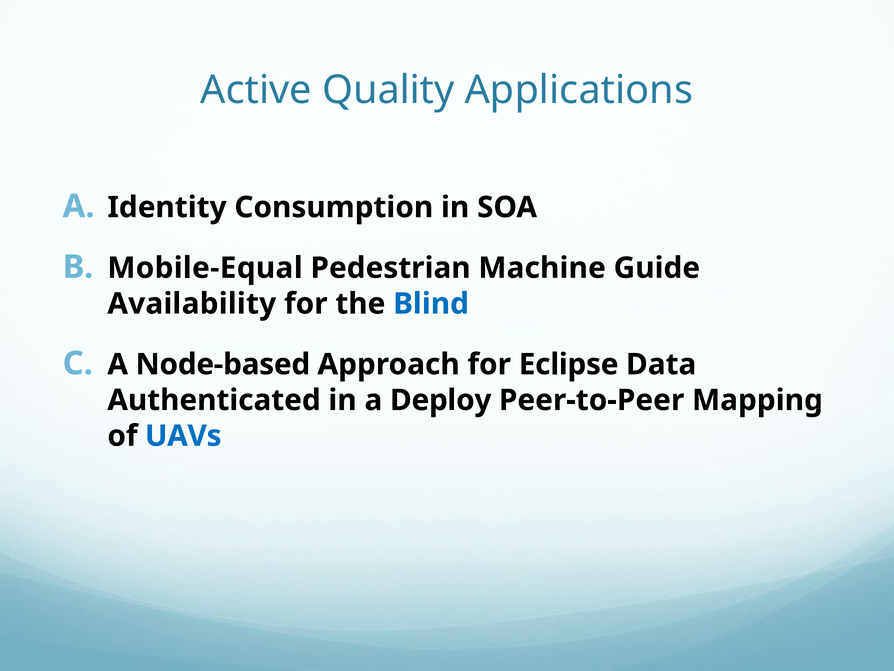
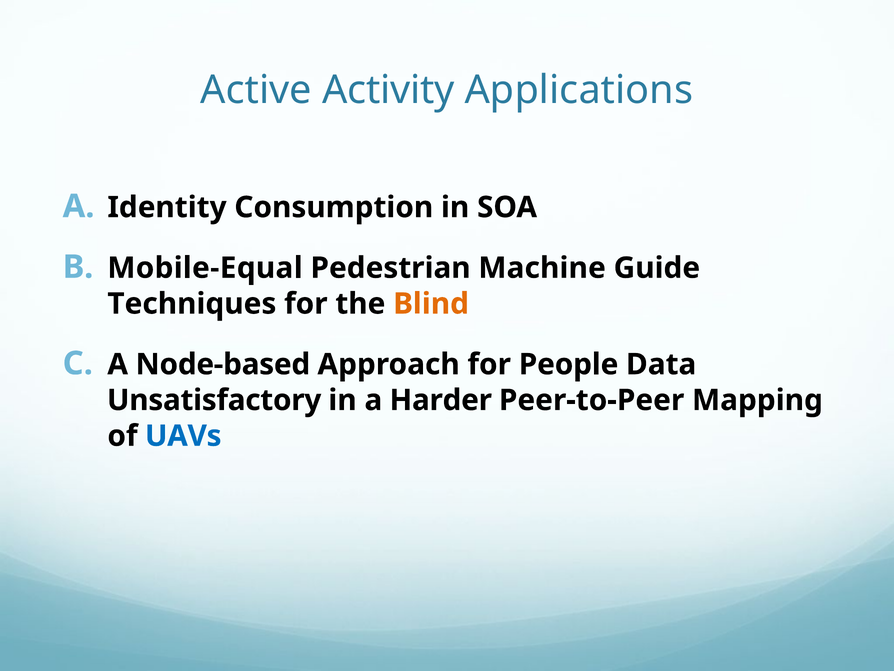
Quality: Quality -> Activity
Availability: Availability -> Techniques
Blind colour: blue -> orange
Eclipse: Eclipse -> People
Authenticated: Authenticated -> Unsatisfactory
Deploy: Deploy -> Harder
